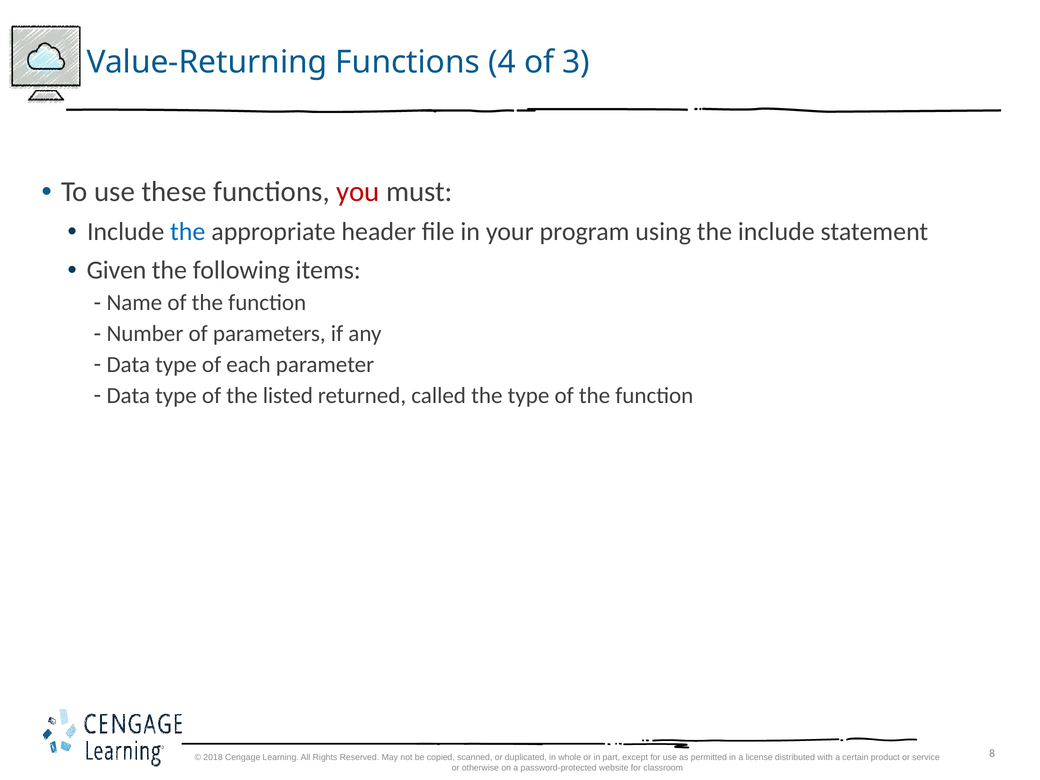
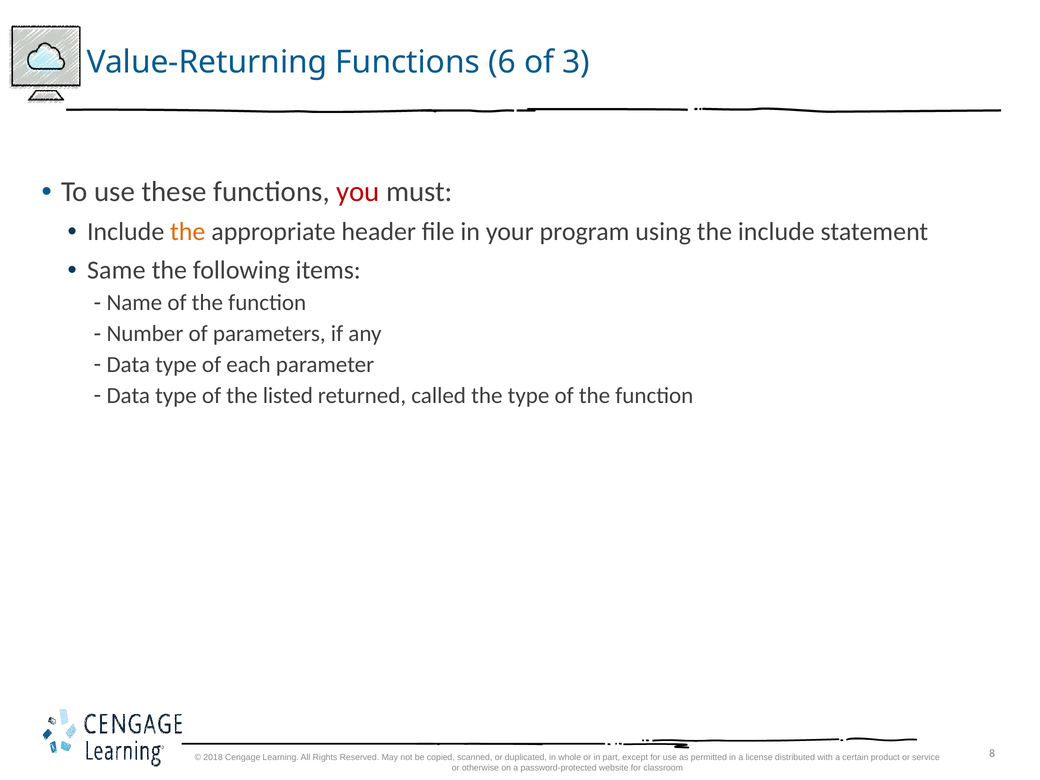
4: 4 -> 6
the at (188, 232) colour: blue -> orange
Given: Given -> Same
